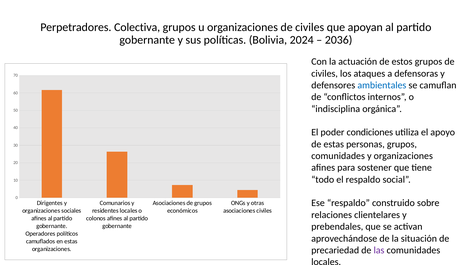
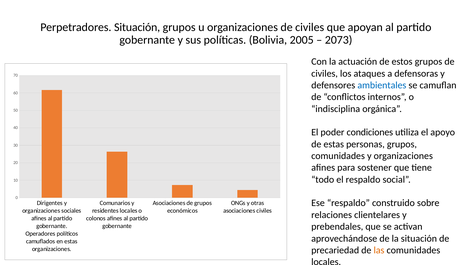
Perpetradores Colectiva: Colectiva -> Situación
2024: 2024 -> 2005
2036: 2036 -> 2073
las colour: purple -> orange
